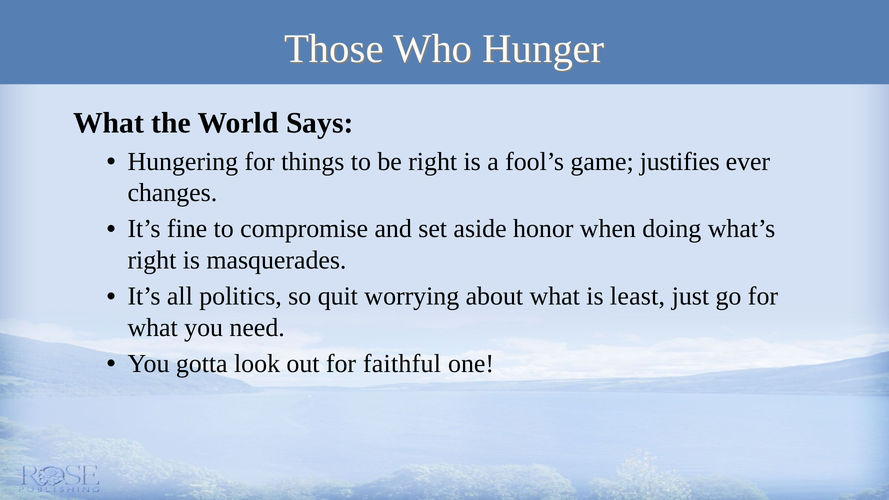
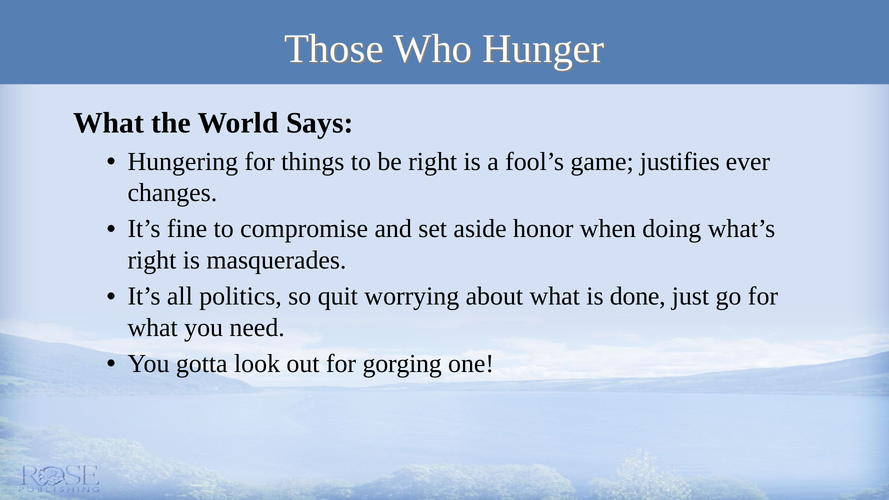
least: least -> done
faithful: faithful -> gorging
